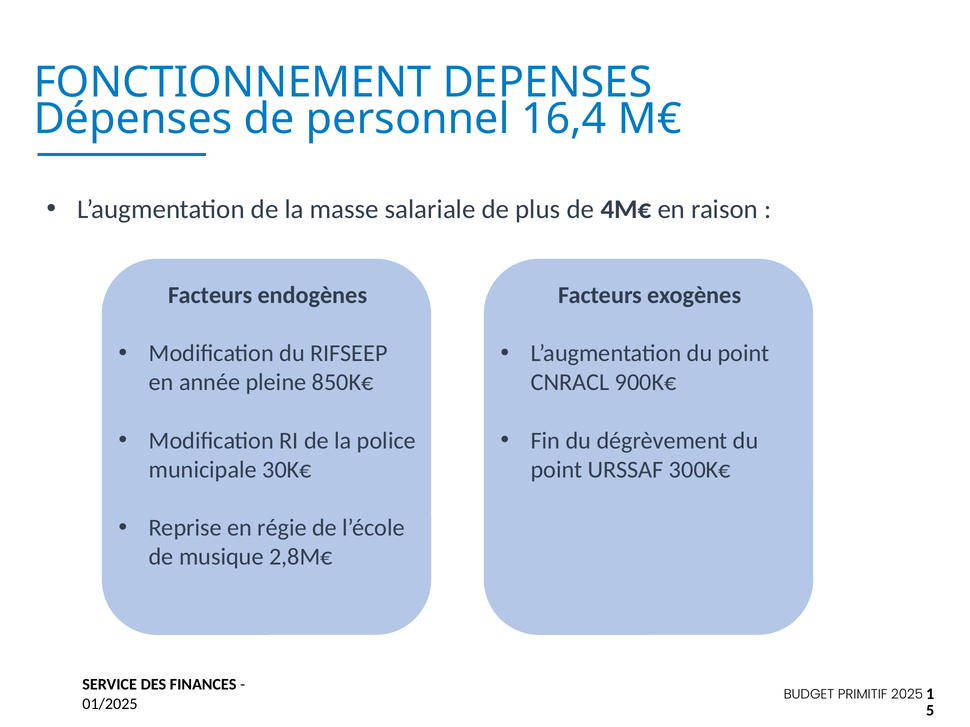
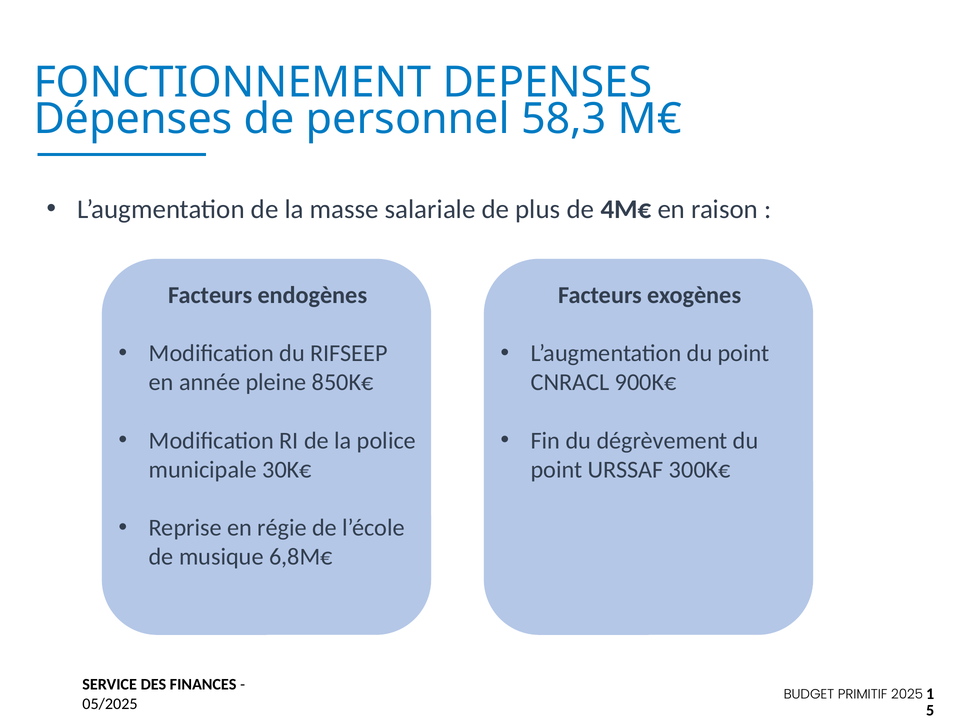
16,4: 16,4 -> 58,3
2,8M€: 2,8M€ -> 6,8M€
01/2025: 01/2025 -> 05/2025
